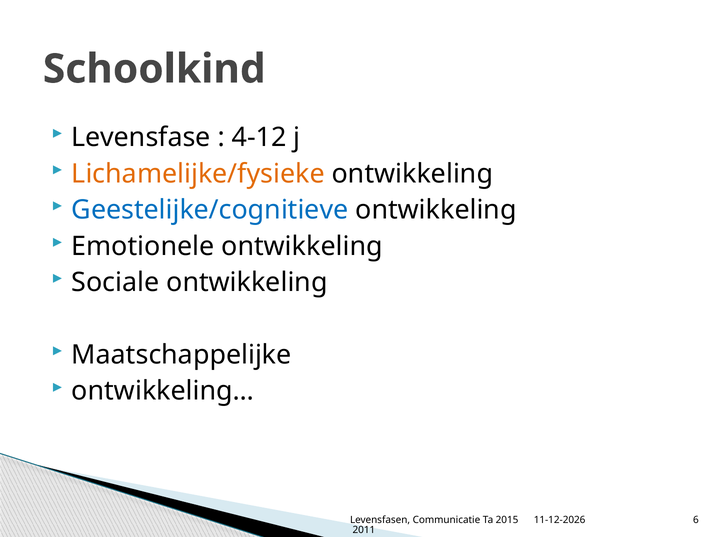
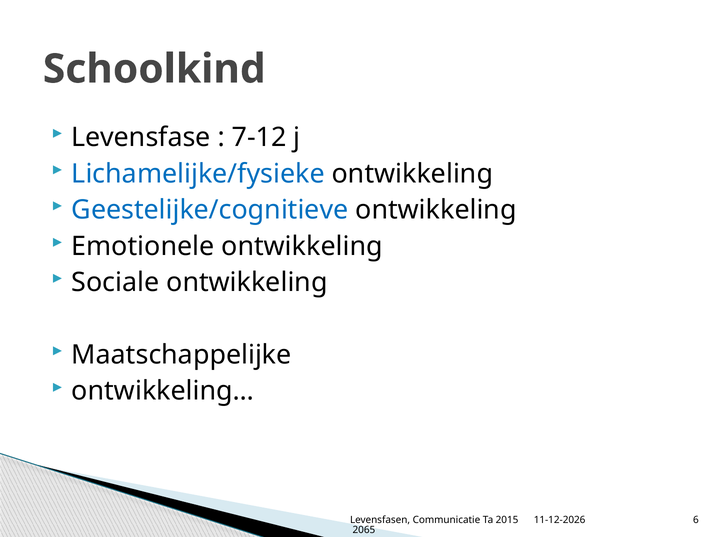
4-12: 4-12 -> 7-12
Lichamelijke/fysieke colour: orange -> blue
2011: 2011 -> 2065
